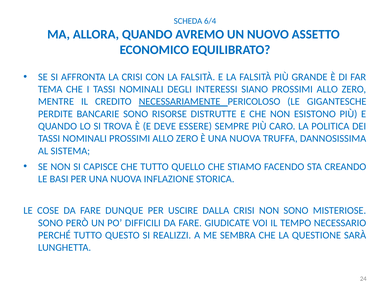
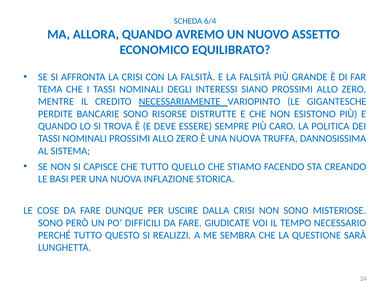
PERICOLOSO: PERICOLOSO -> VARIOPINTO
